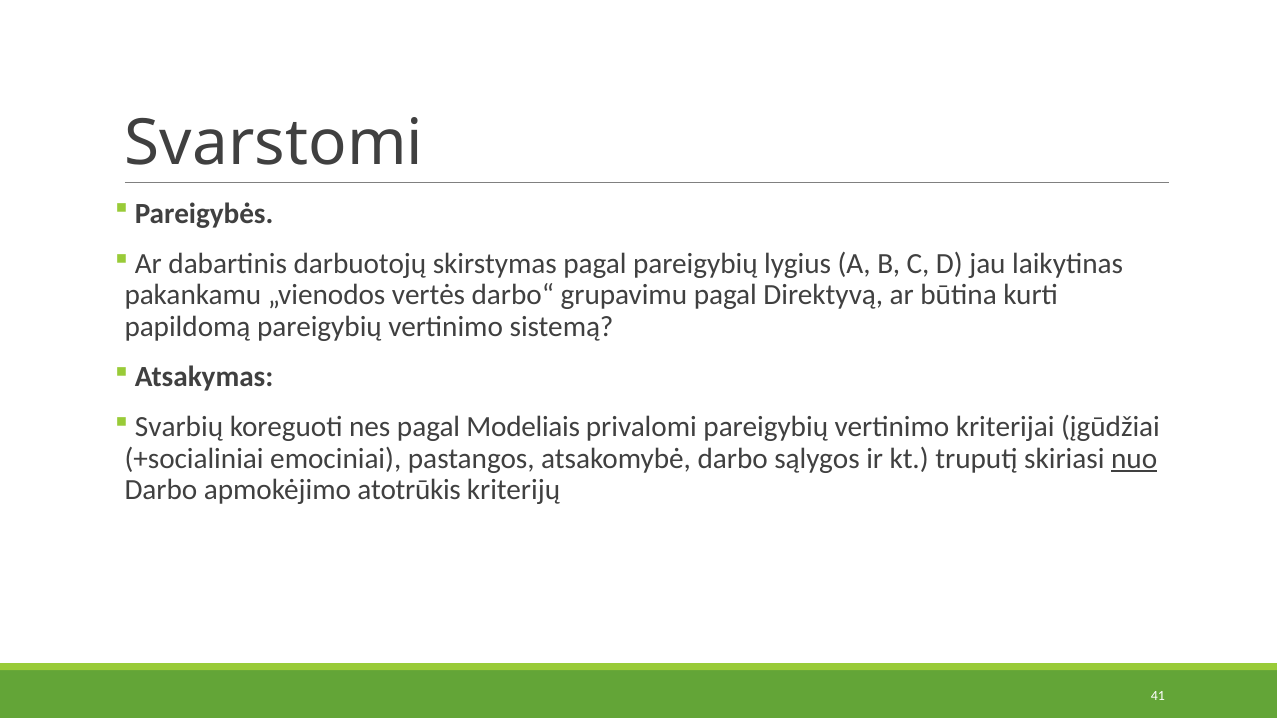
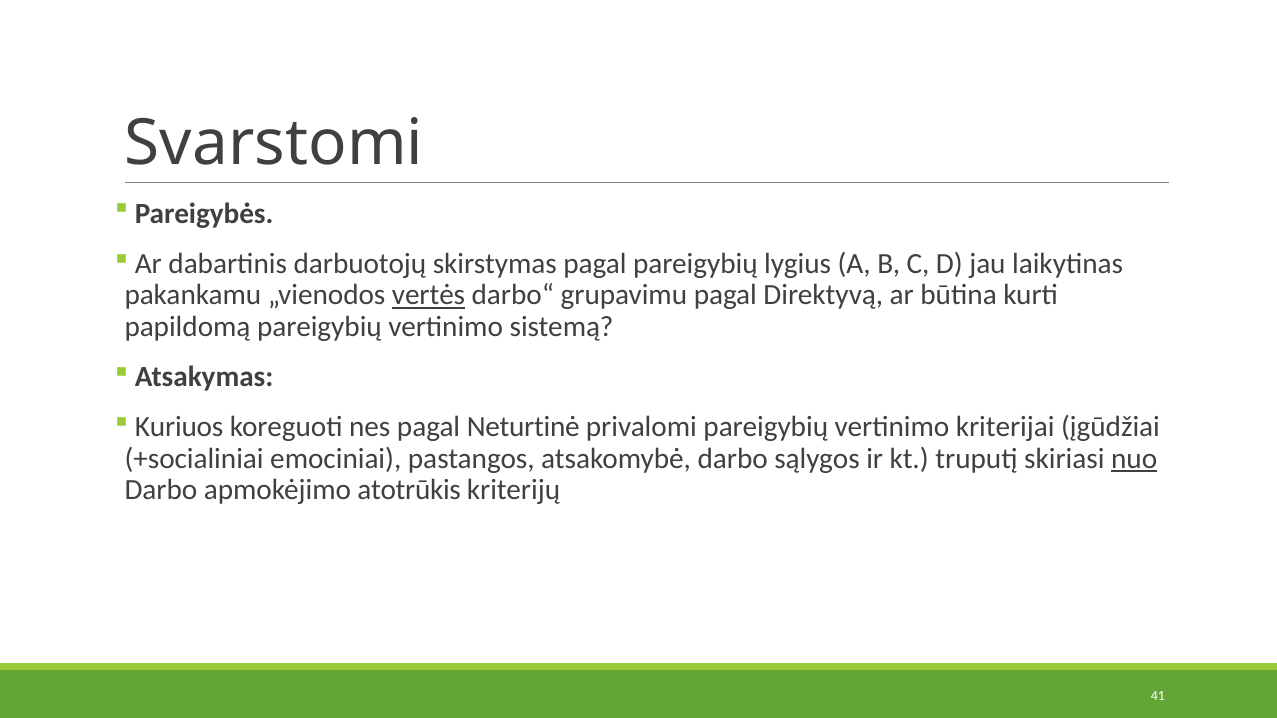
vertės underline: none -> present
Svarbių: Svarbių -> Kuriuos
Modeliais: Modeliais -> Neturtinė
